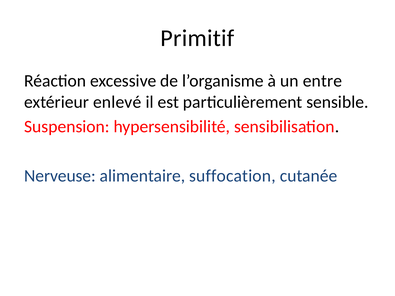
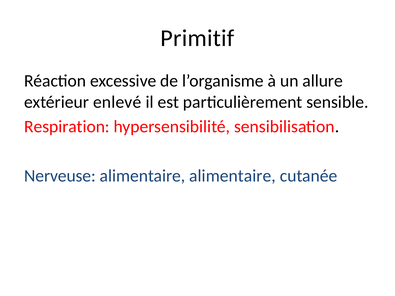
entre: entre -> allure
Suspension: Suspension -> Respiration
alimentaire suffocation: suffocation -> alimentaire
